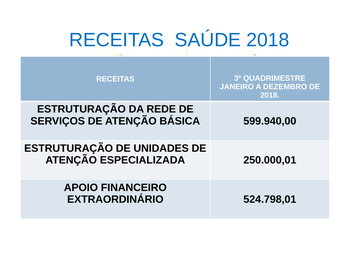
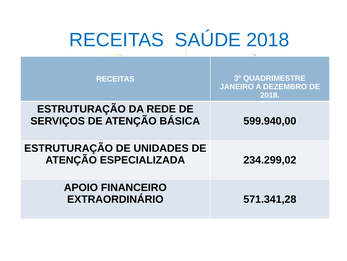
250.000,01: 250.000,01 -> 234.299,02
524.798,01: 524.798,01 -> 571.341,28
